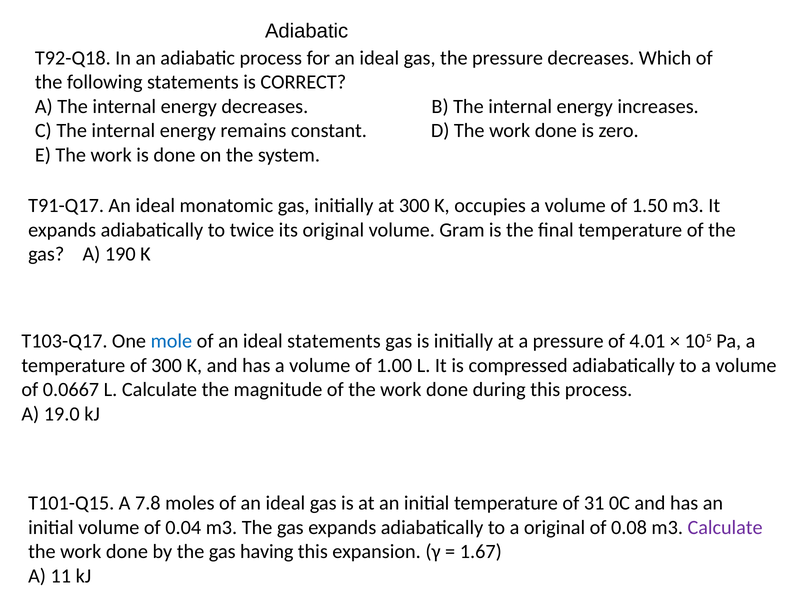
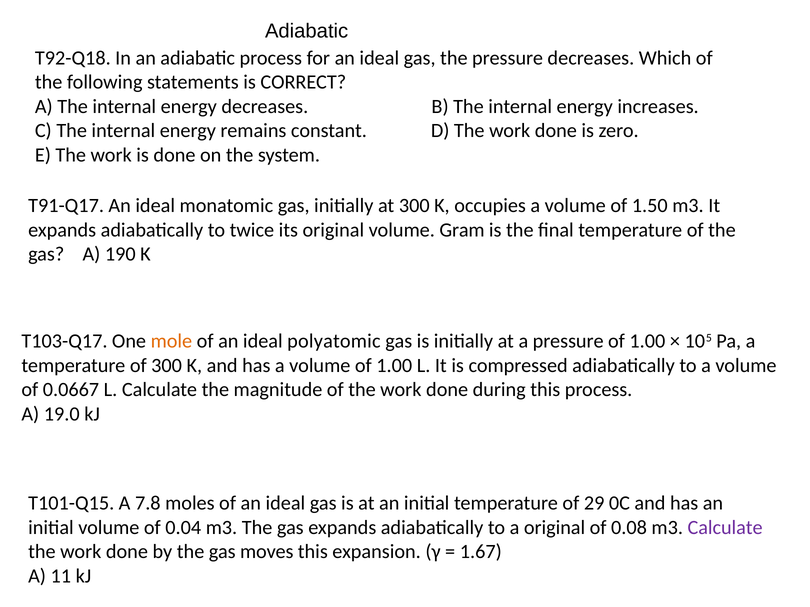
mole colour: blue -> orange
ideal statements: statements -> polyatomic
pressure of 4.01: 4.01 -> 1.00
31: 31 -> 29
having: having -> moves
